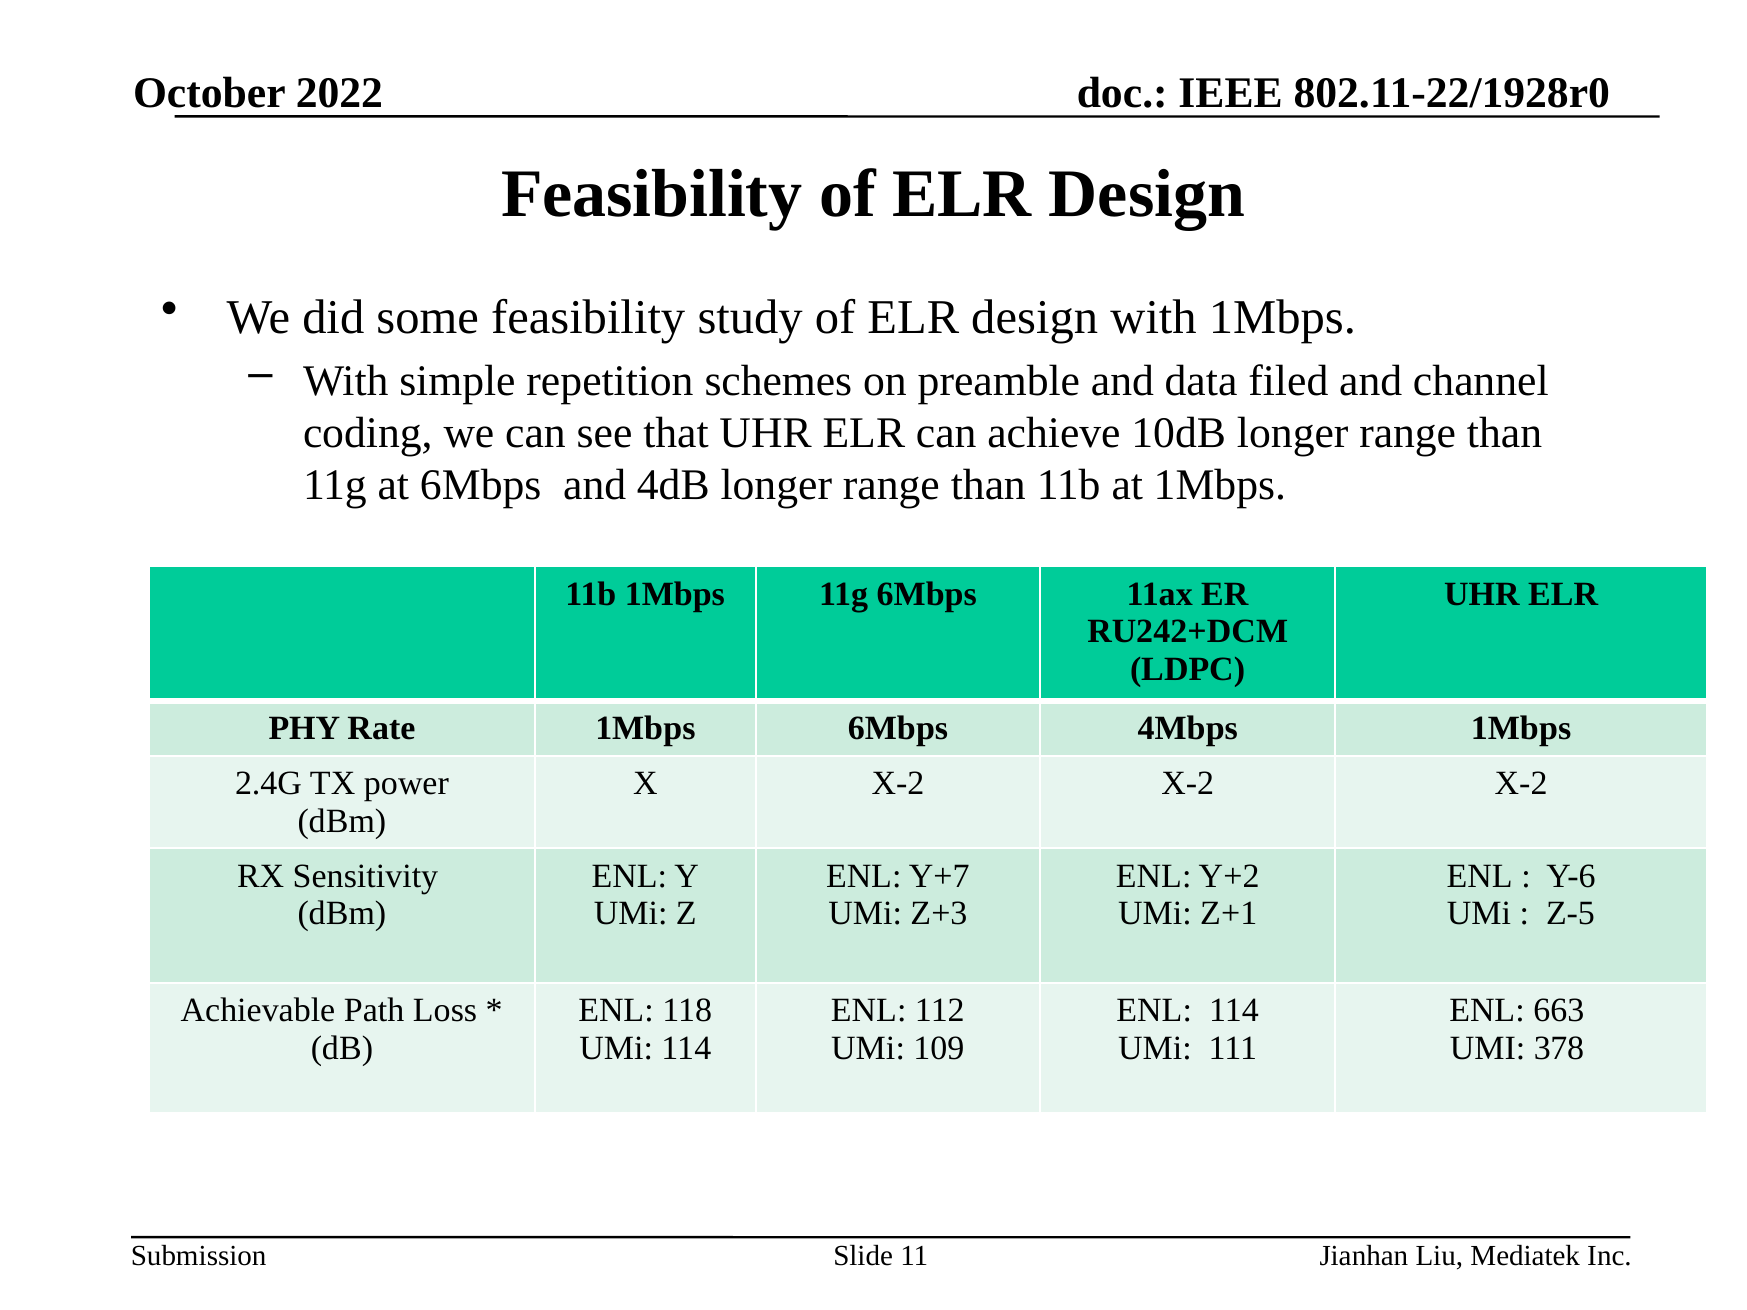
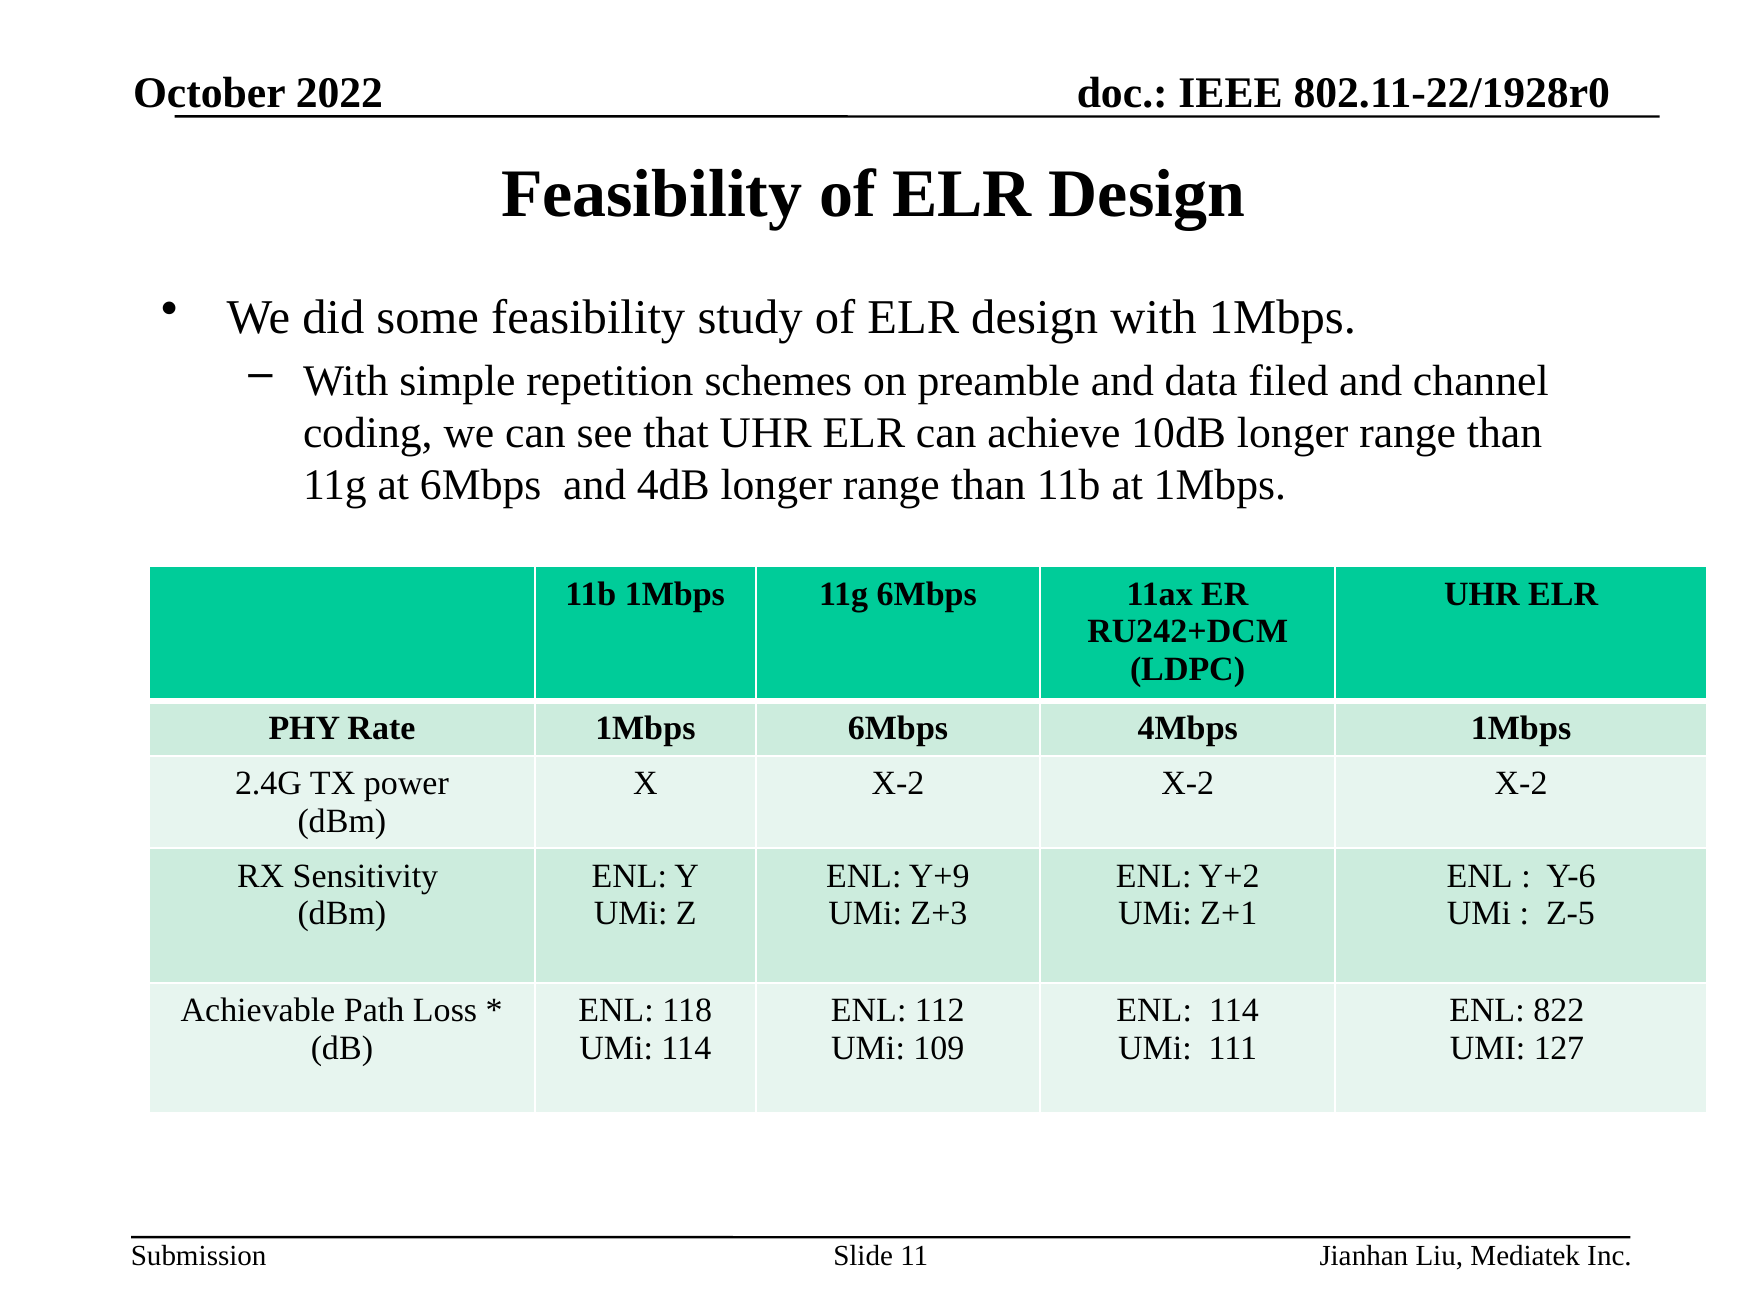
Y+7: Y+7 -> Y+9
663: 663 -> 822
378: 378 -> 127
